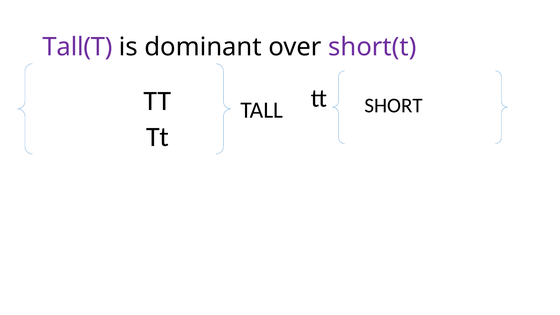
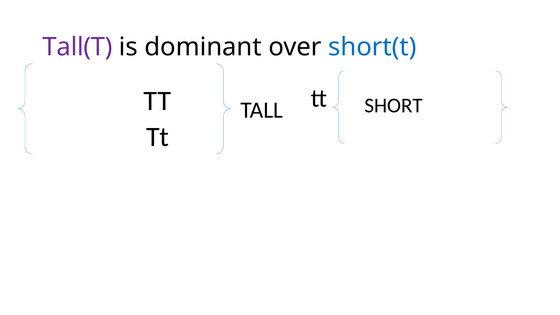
short(t colour: purple -> blue
